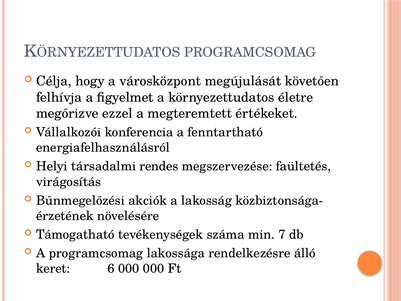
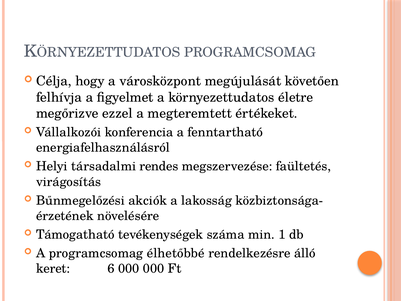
7: 7 -> 1
lakossága: lakossága -> élhetőbbé
